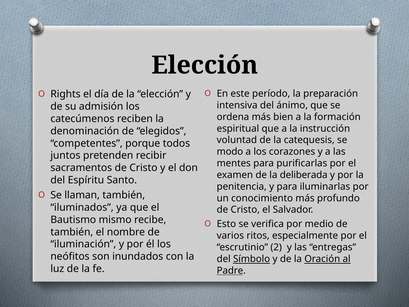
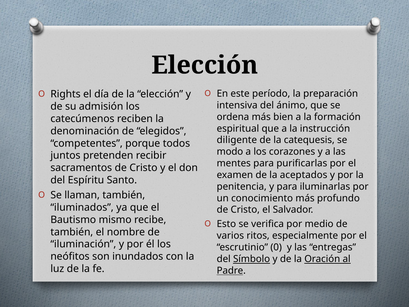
voluntad: voluntad -> diligente
deliberada: deliberada -> aceptados
2: 2 -> 0
